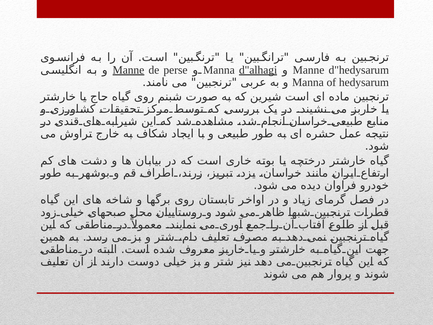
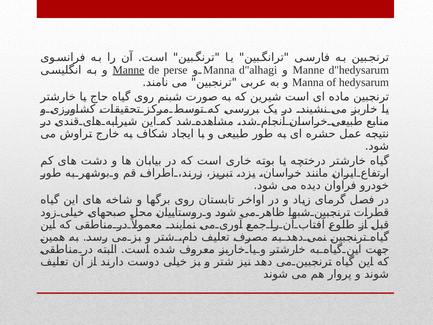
d"alhagi underline: present -> none
